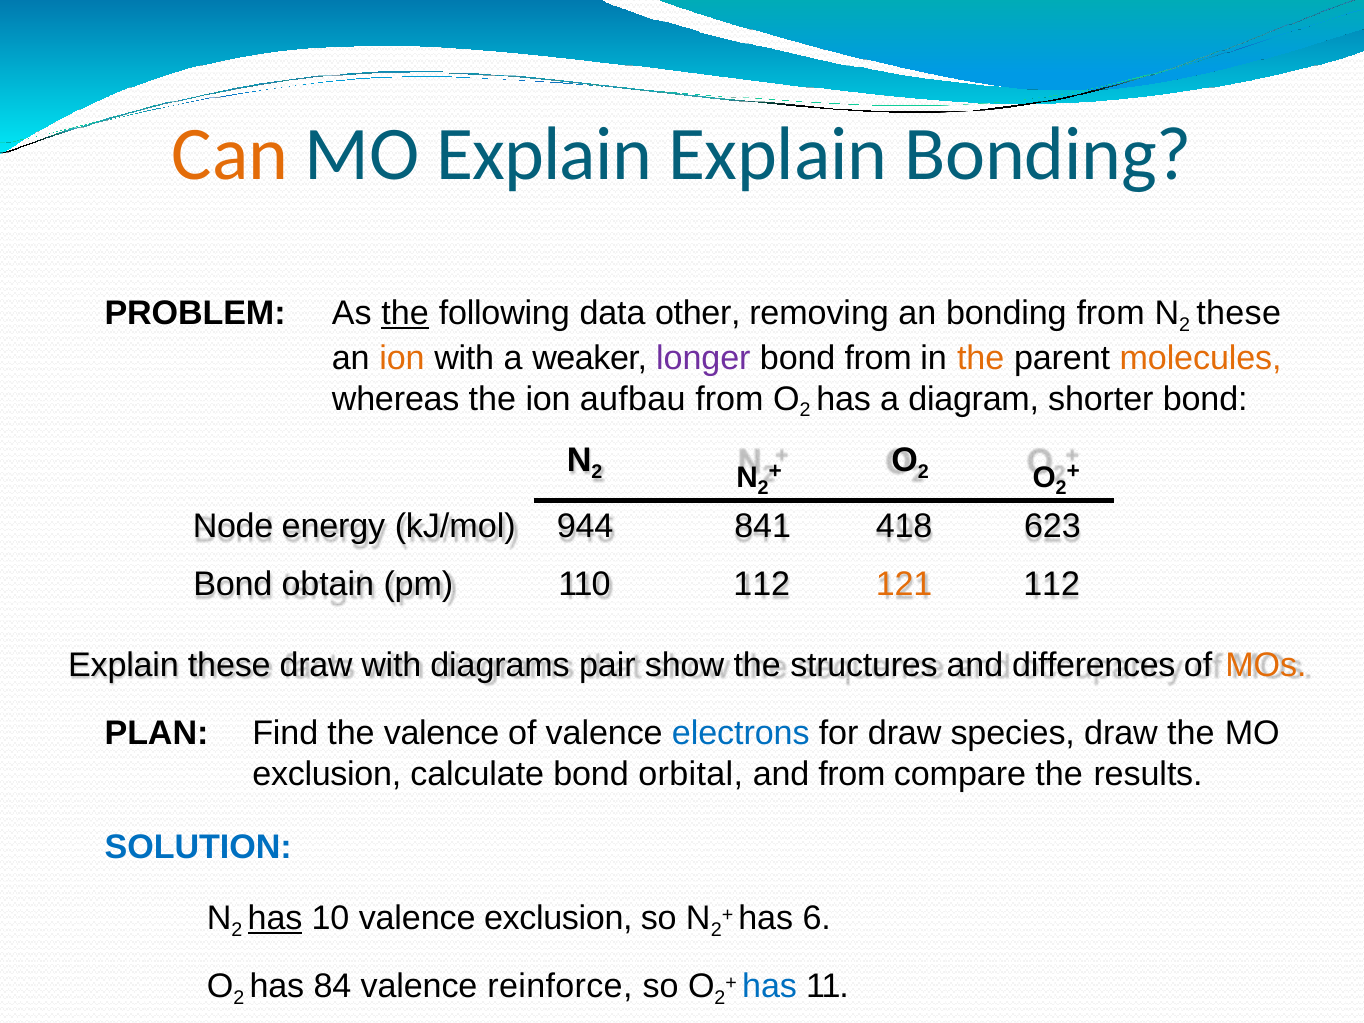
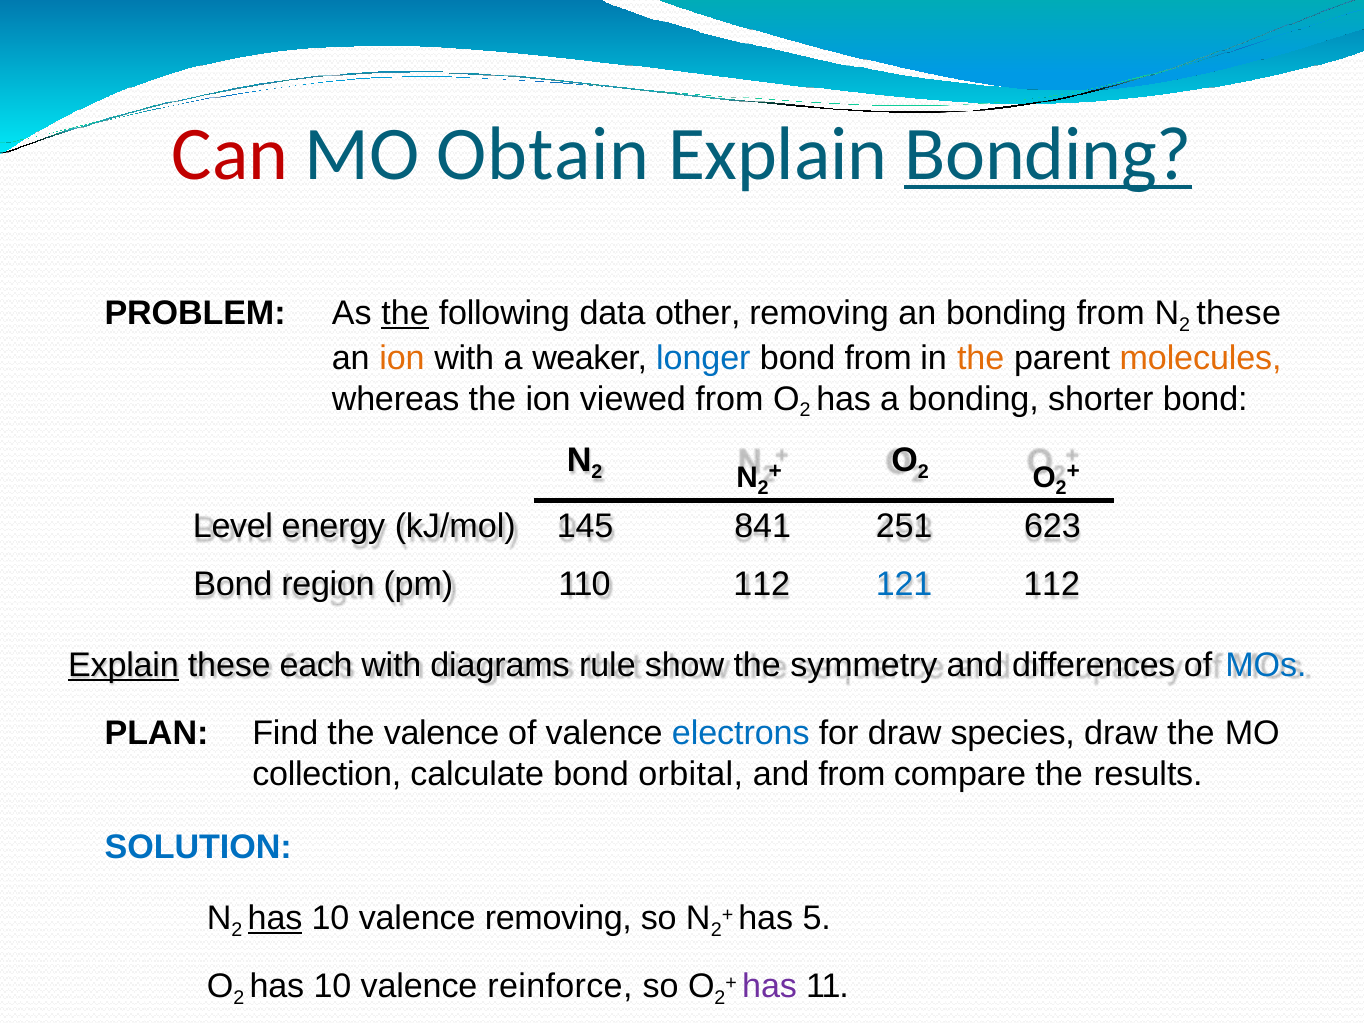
Can colour: orange -> red
MO Explain: Explain -> Obtain
Bonding at (1048, 155) underline: none -> present
longer colour: purple -> blue
aufbau: aufbau -> viewed
a diagram: diagram -> bonding
Node: Node -> Level
944: 944 -> 145
418: 418 -> 251
obtain: obtain -> region
121 colour: orange -> blue
Explain at (123, 665) underline: none -> present
these draw: draw -> each
pair: pair -> rule
structures: structures -> symmetry
MOs colour: orange -> blue
exclusion at (327, 775): exclusion -> collection
valence exclusion: exclusion -> removing
6: 6 -> 5
84 at (332, 987): 84 -> 10
has at (770, 987) colour: blue -> purple
